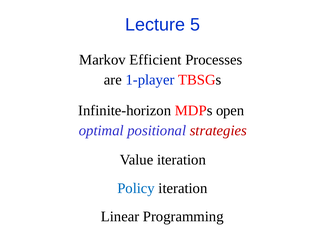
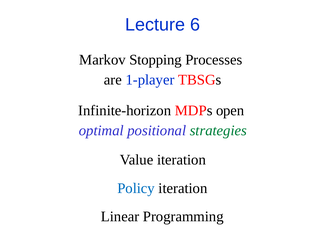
5: 5 -> 6
Efficient: Efficient -> Stopping
strategies colour: red -> green
